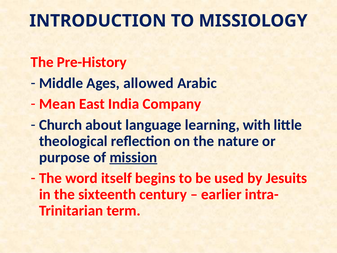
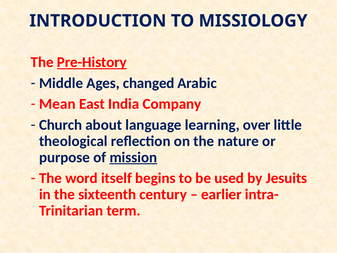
Pre-History underline: none -> present
allowed: allowed -> changed
with: with -> over
